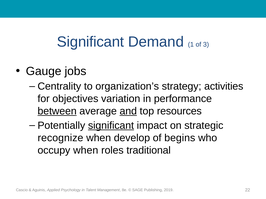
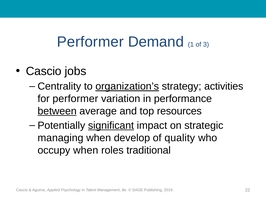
Significant at (91, 42): Significant -> Performer
Gauge at (44, 71): Gauge -> Cascio
organization’s underline: none -> present
for objectives: objectives -> performer
and underline: present -> none
recognize: recognize -> managing
begins: begins -> quality
